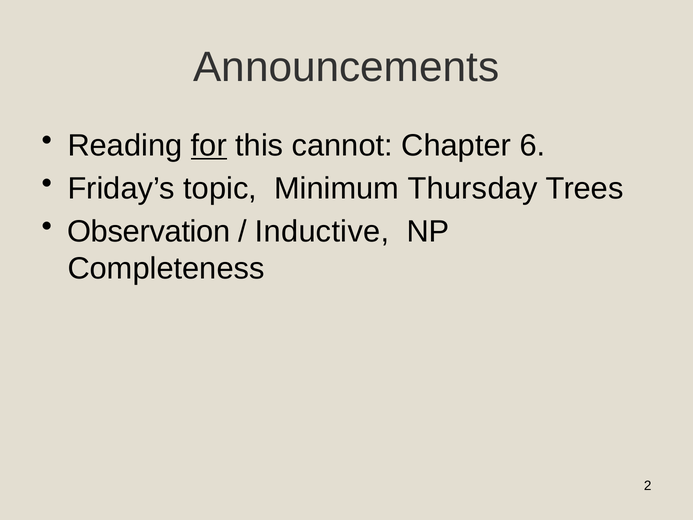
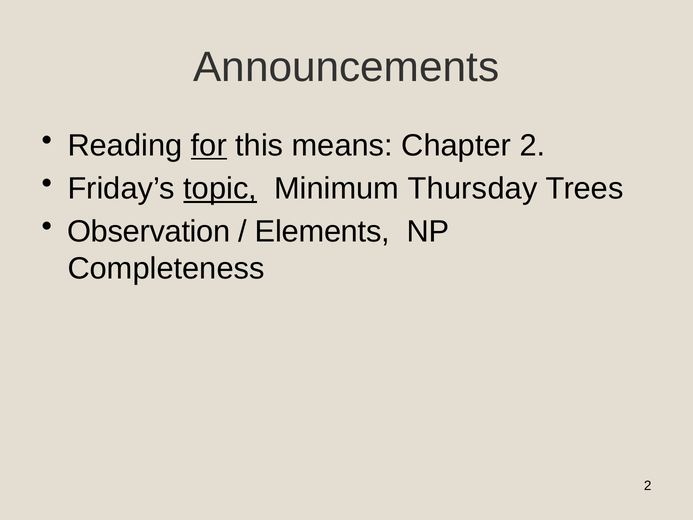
cannot: cannot -> means
Chapter 6: 6 -> 2
topic underline: none -> present
Inductive: Inductive -> Elements
